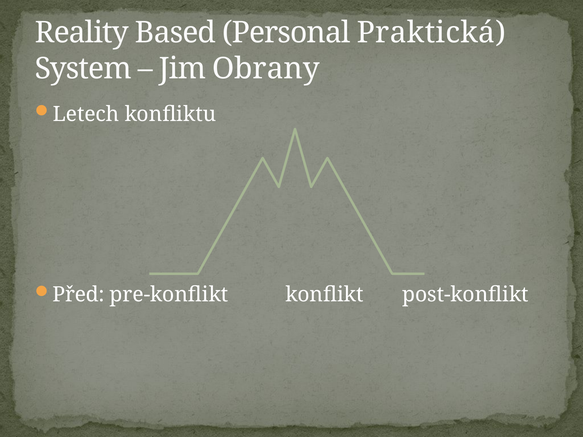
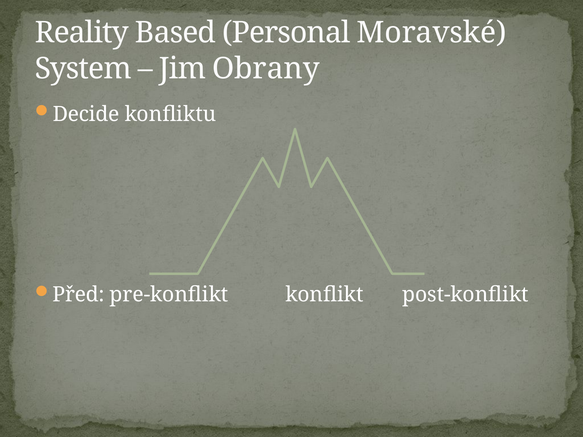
Praktická: Praktická -> Moravské
Letech: Letech -> Decide
